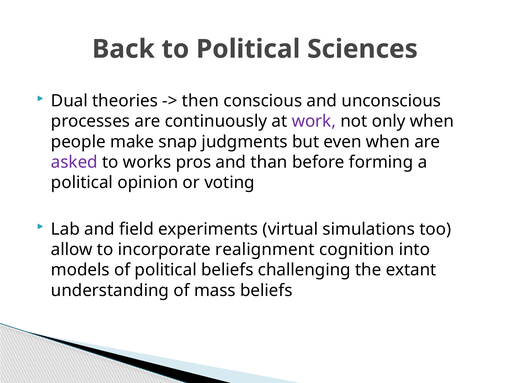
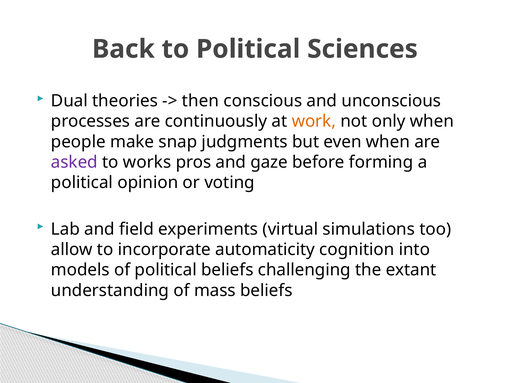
work colour: purple -> orange
than: than -> gaze
realignment: realignment -> automaticity
